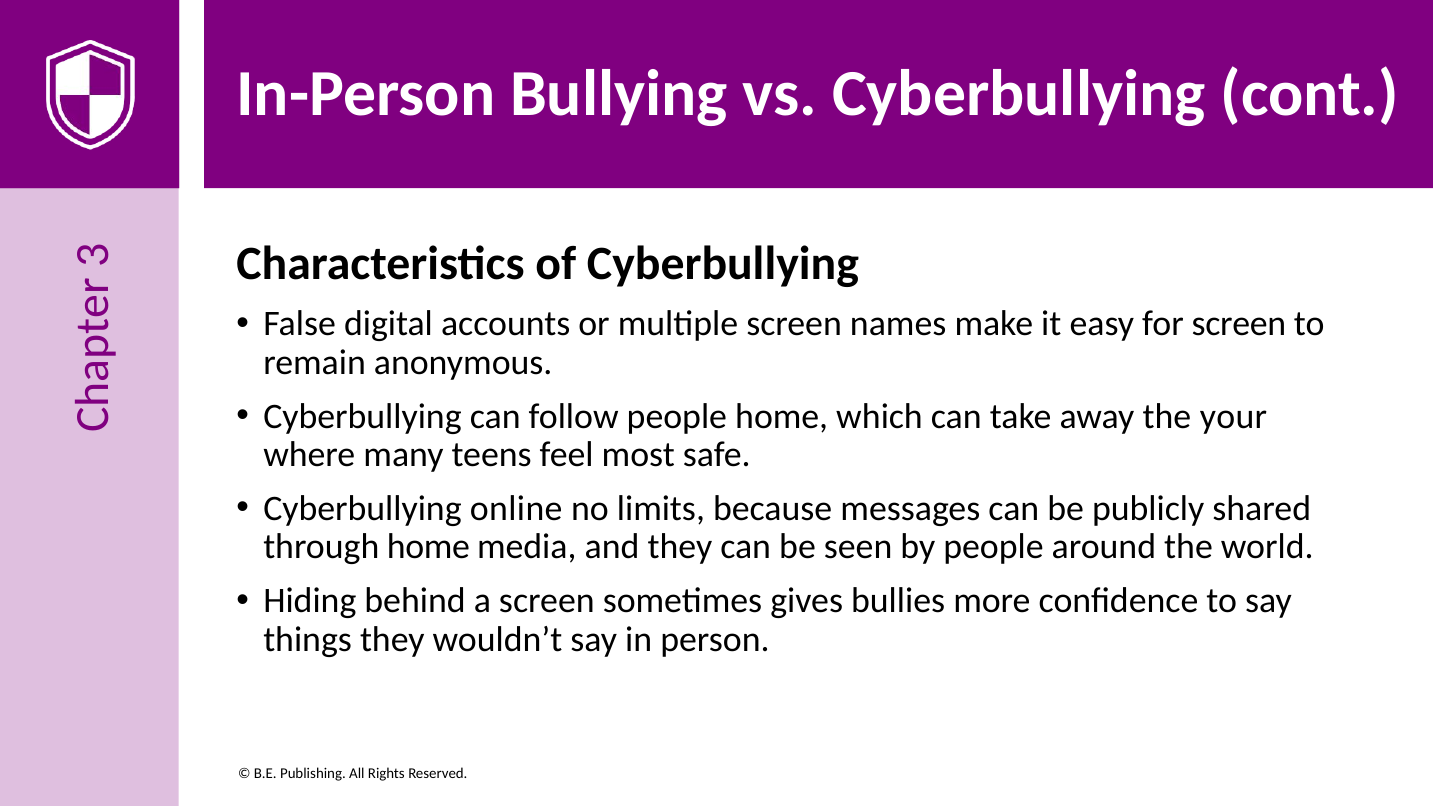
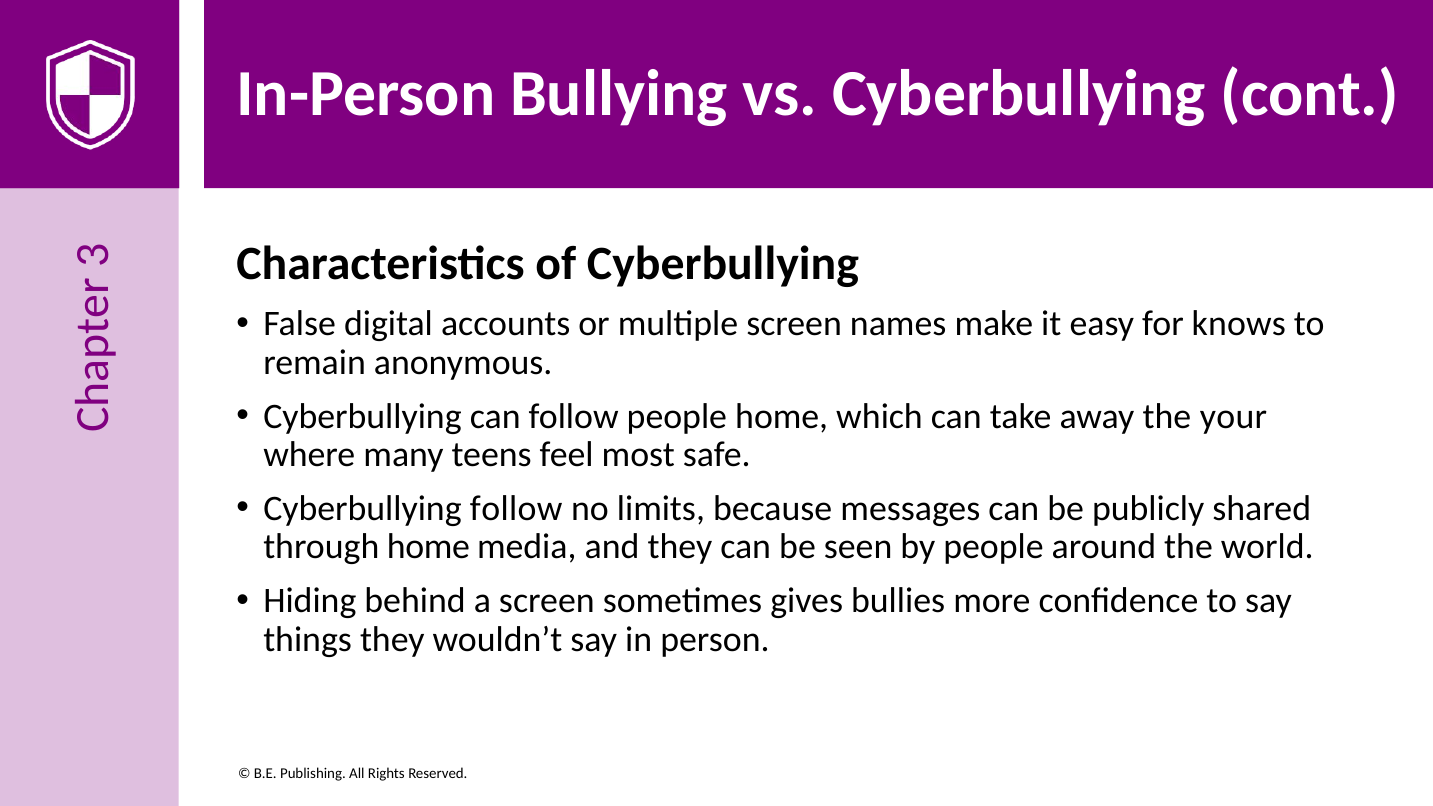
for screen: screen -> knows
Cyberbullying online: online -> follow
